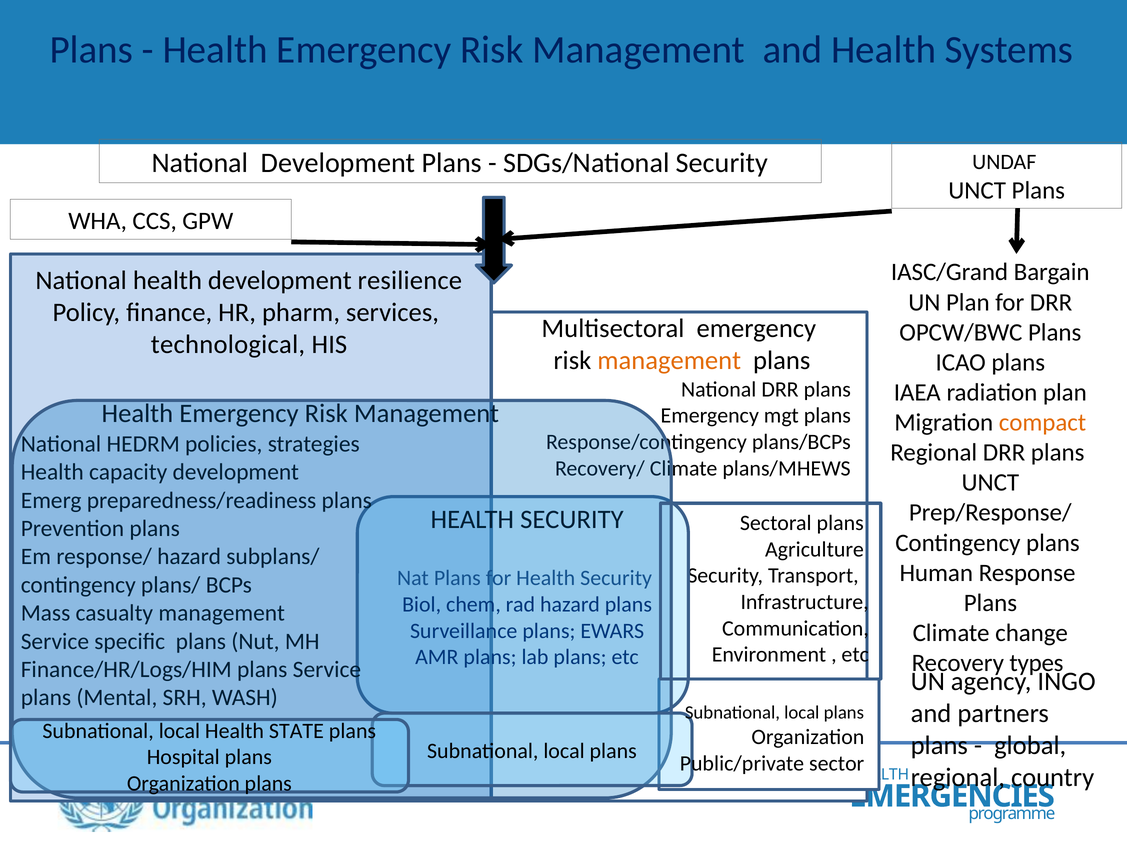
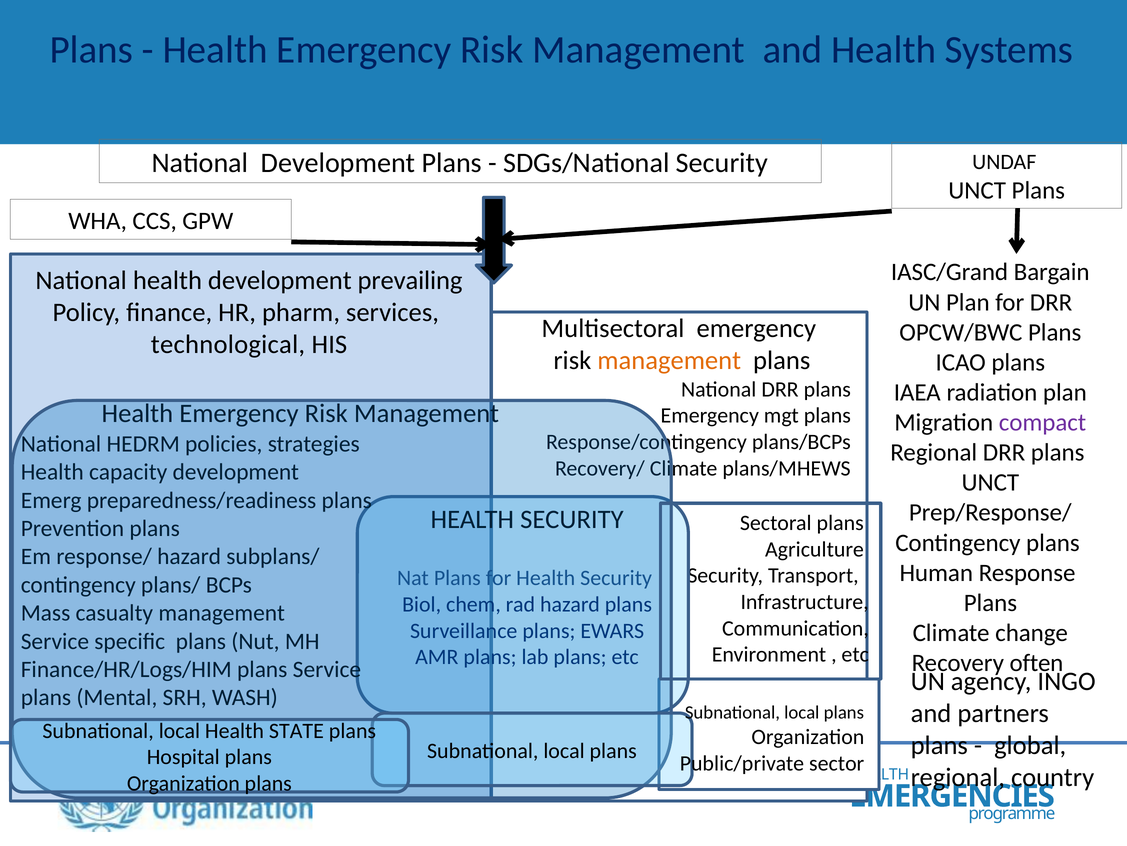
resilience: resilience -> prevailing
compact colour: orange -> purple
types: types -> often
